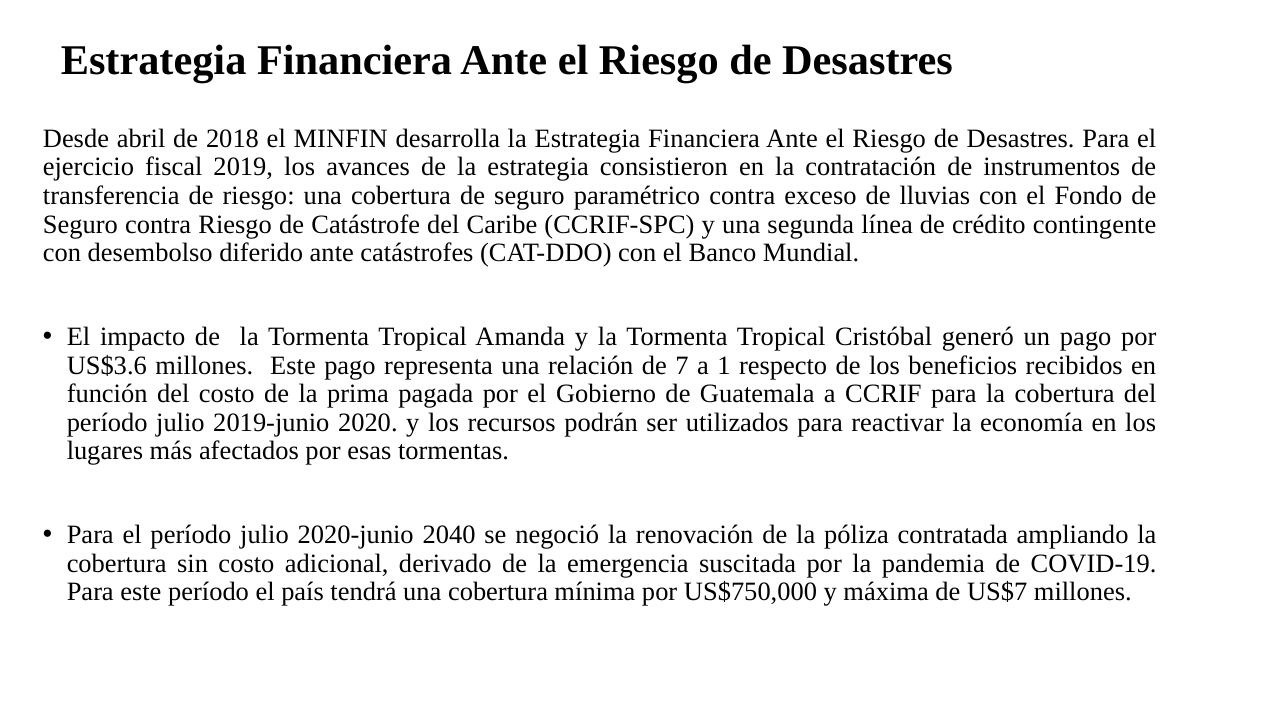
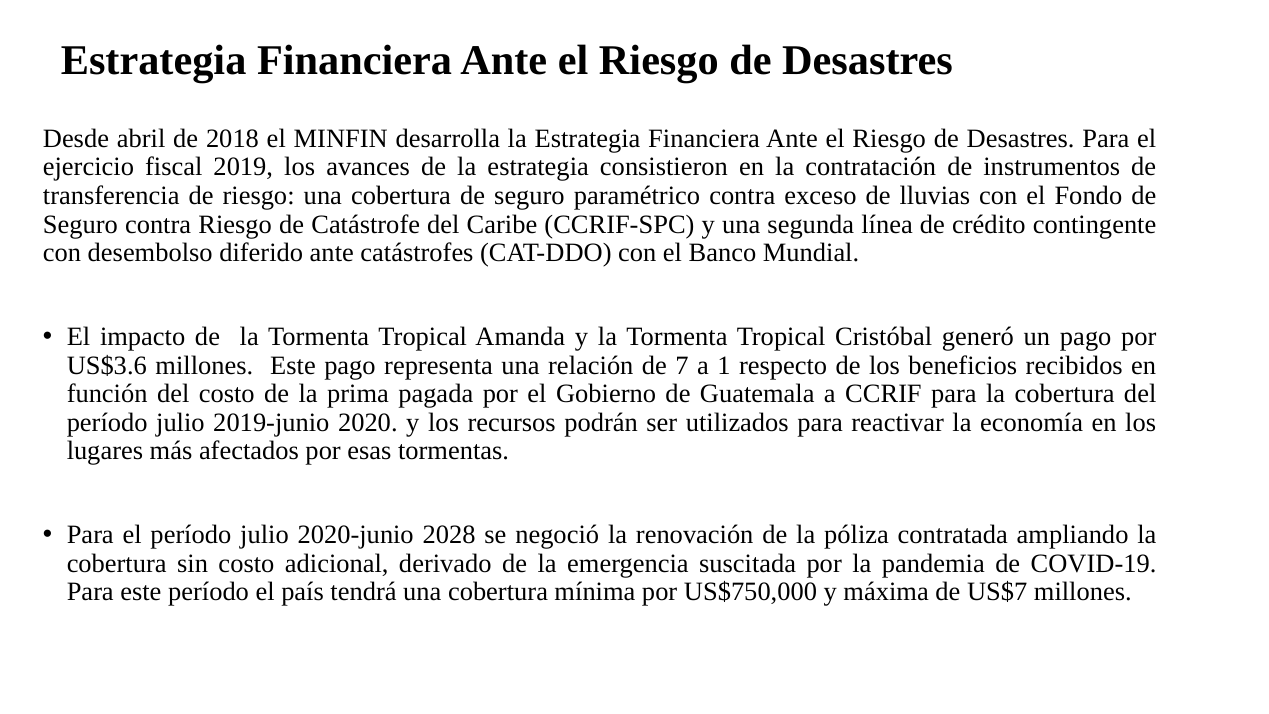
2040: 2040 -> 2028
